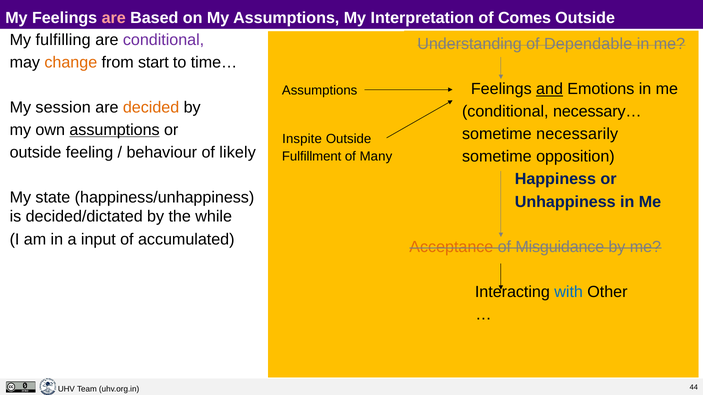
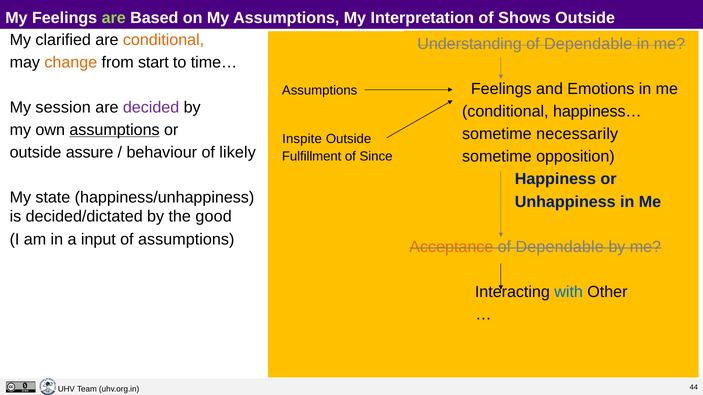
are at (114, 18) colour: pink -> light green
Comes: Comes -> Shows
fulfilling: fulfilling -> clarified
conditional at (164, 40) colour: purple -> orange
and underline: present -> none
decided colour: orange -> purple
necessary…: necessary… -> happiness…
feeling: feeling -> assure
Many: Many -> Since
while: while -> good
of accumulated: accumulated -> assumptions
Misguidance at (560, 247): Misguidance -> Dependable
